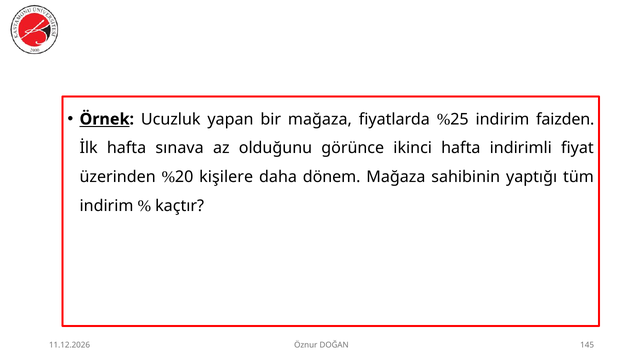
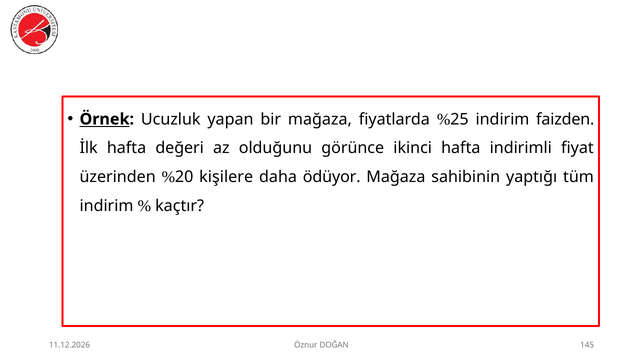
sınava: sınava -> değeri
dönem: dönem -> ödüyor
